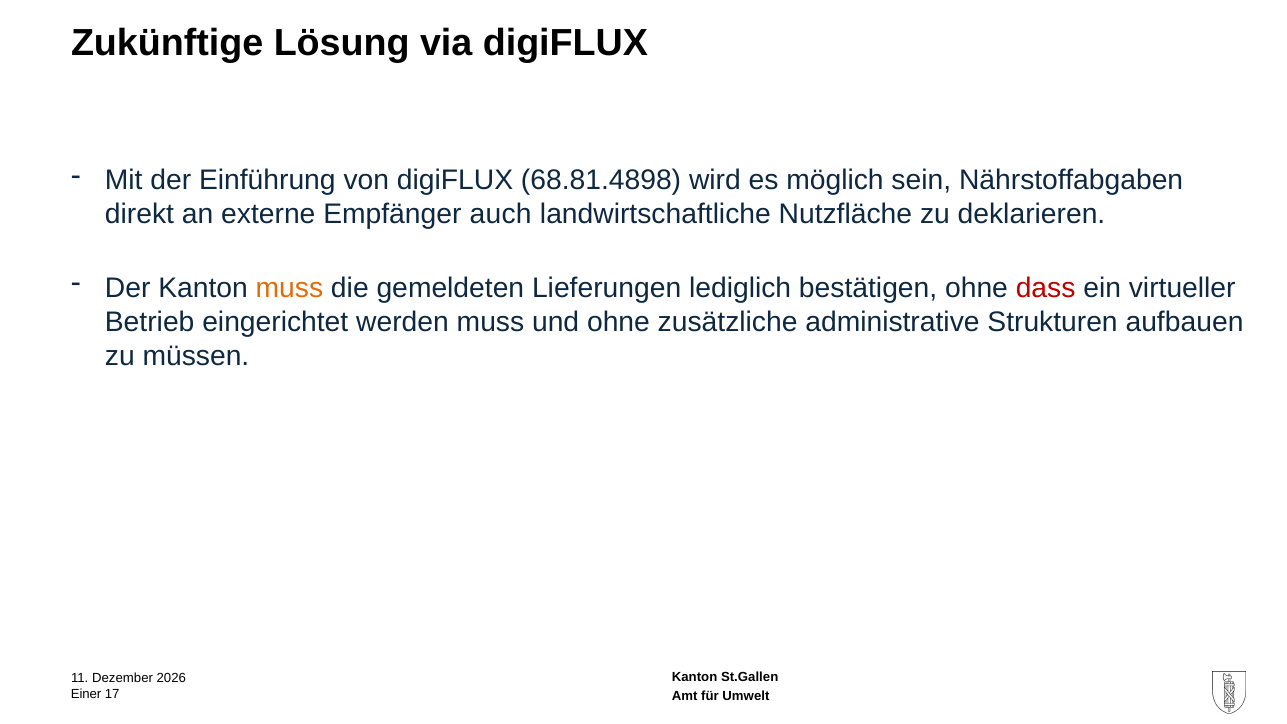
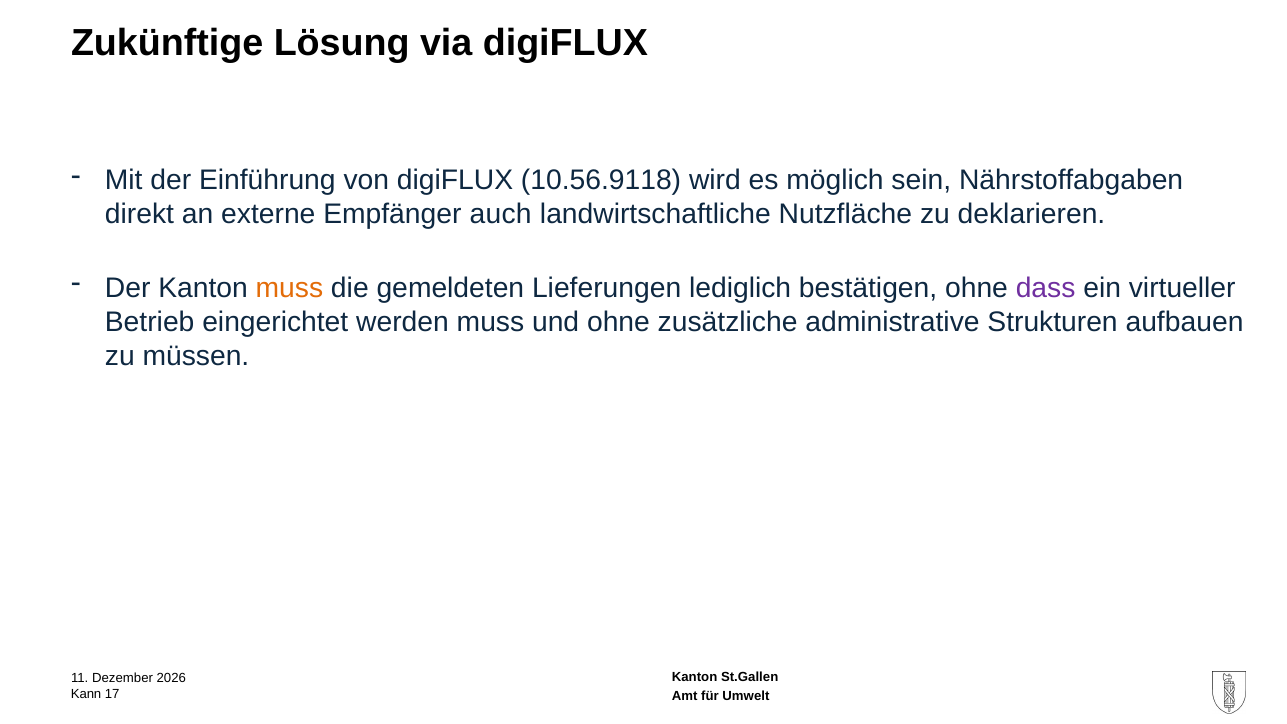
68.81.4898: 68.81.4898 -> 10.56.9118
dass colour: red -> purple
Einer: Einer -> Kann
